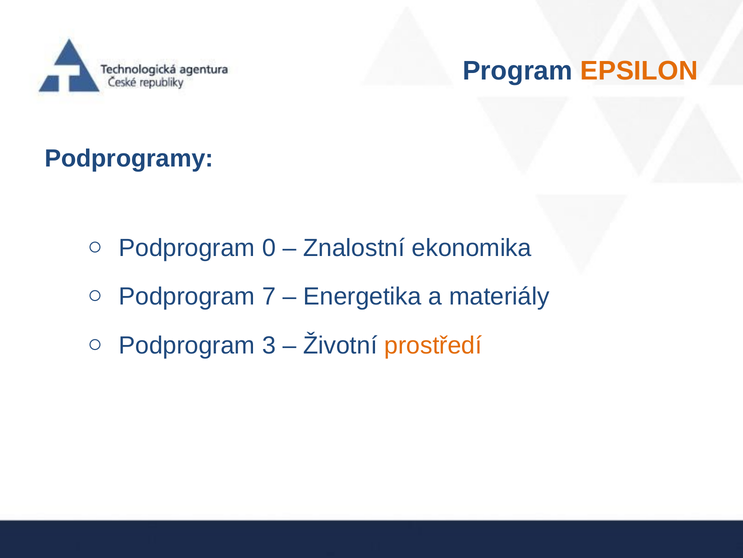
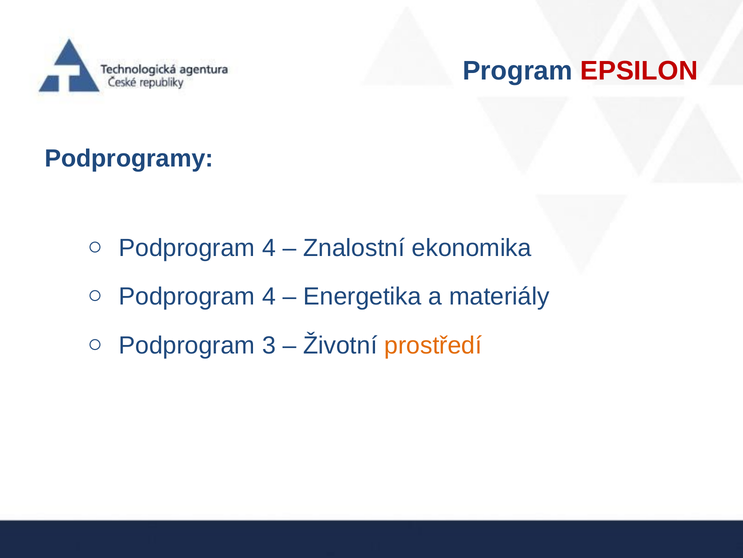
EPSILON colour: orange -> red
0 at (269, 248): 0 -> 4
7 at (269, 296): 7 -> 4
